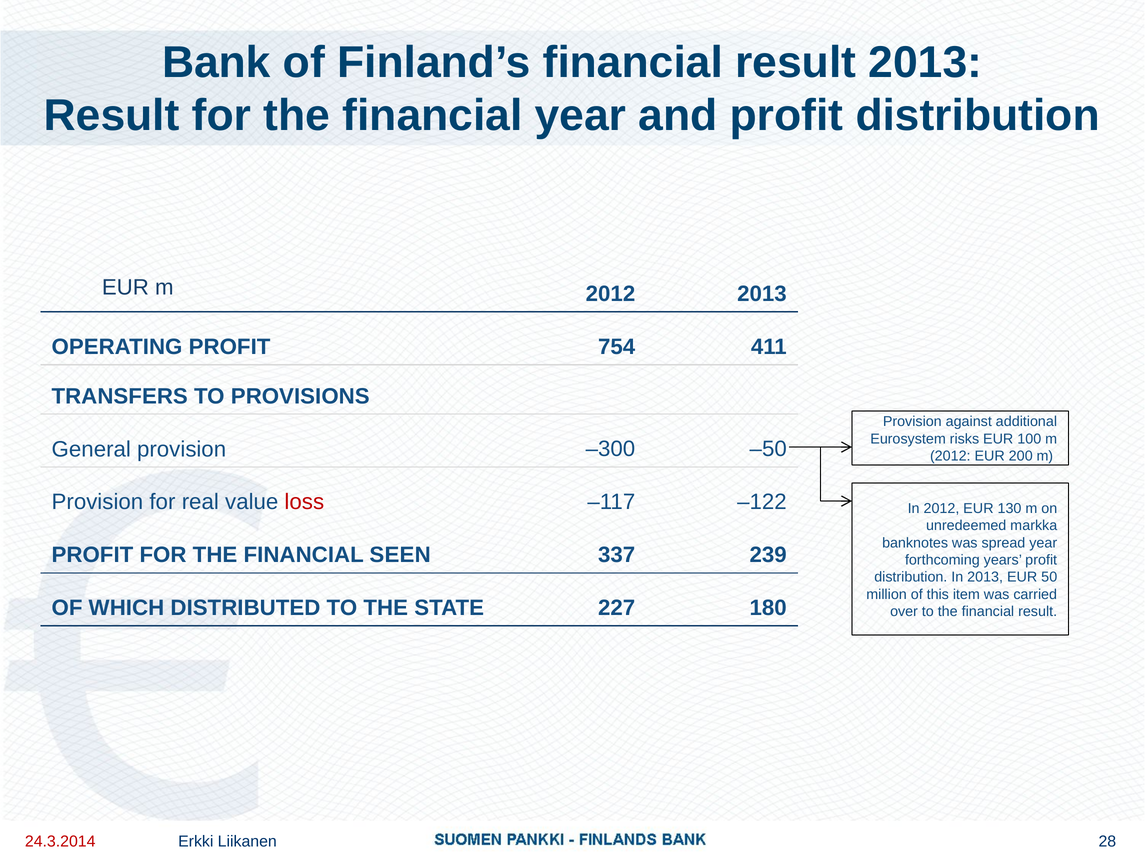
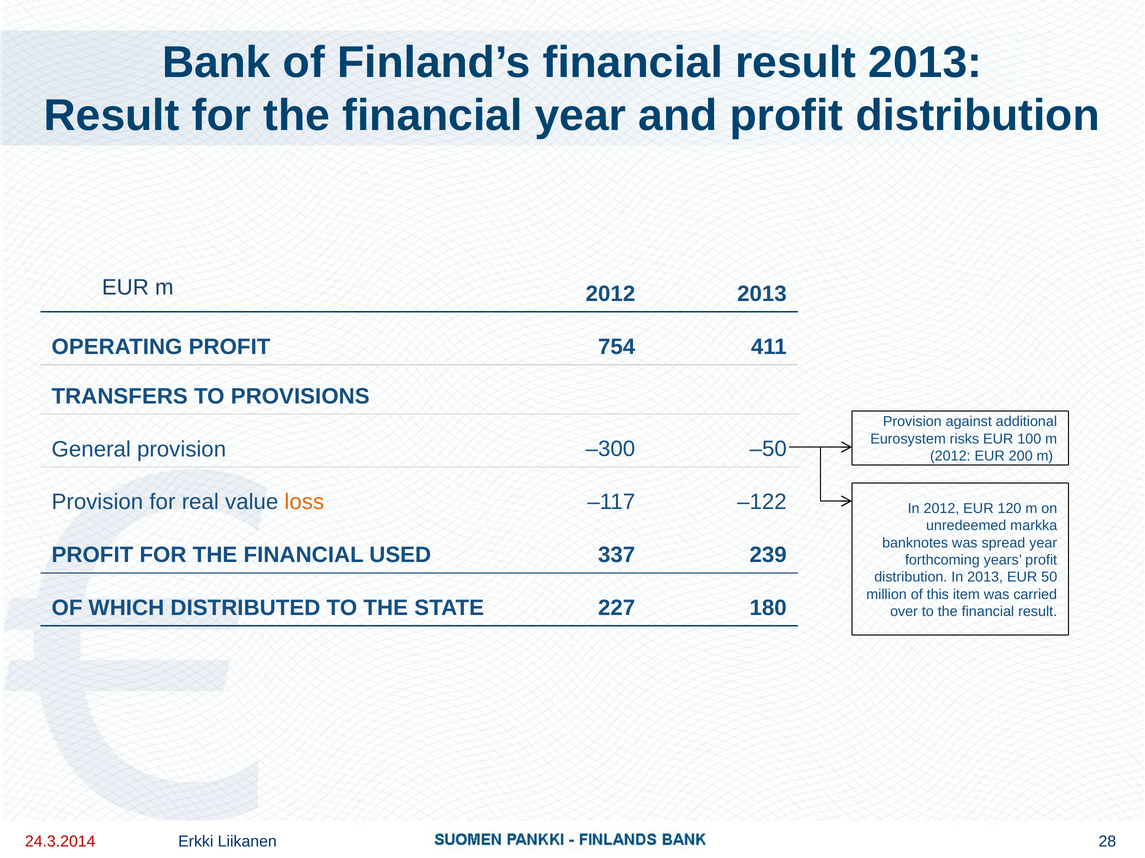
loss colour: red -> orange
130: 130 -> 120
SEEN: SEEN -> USED
